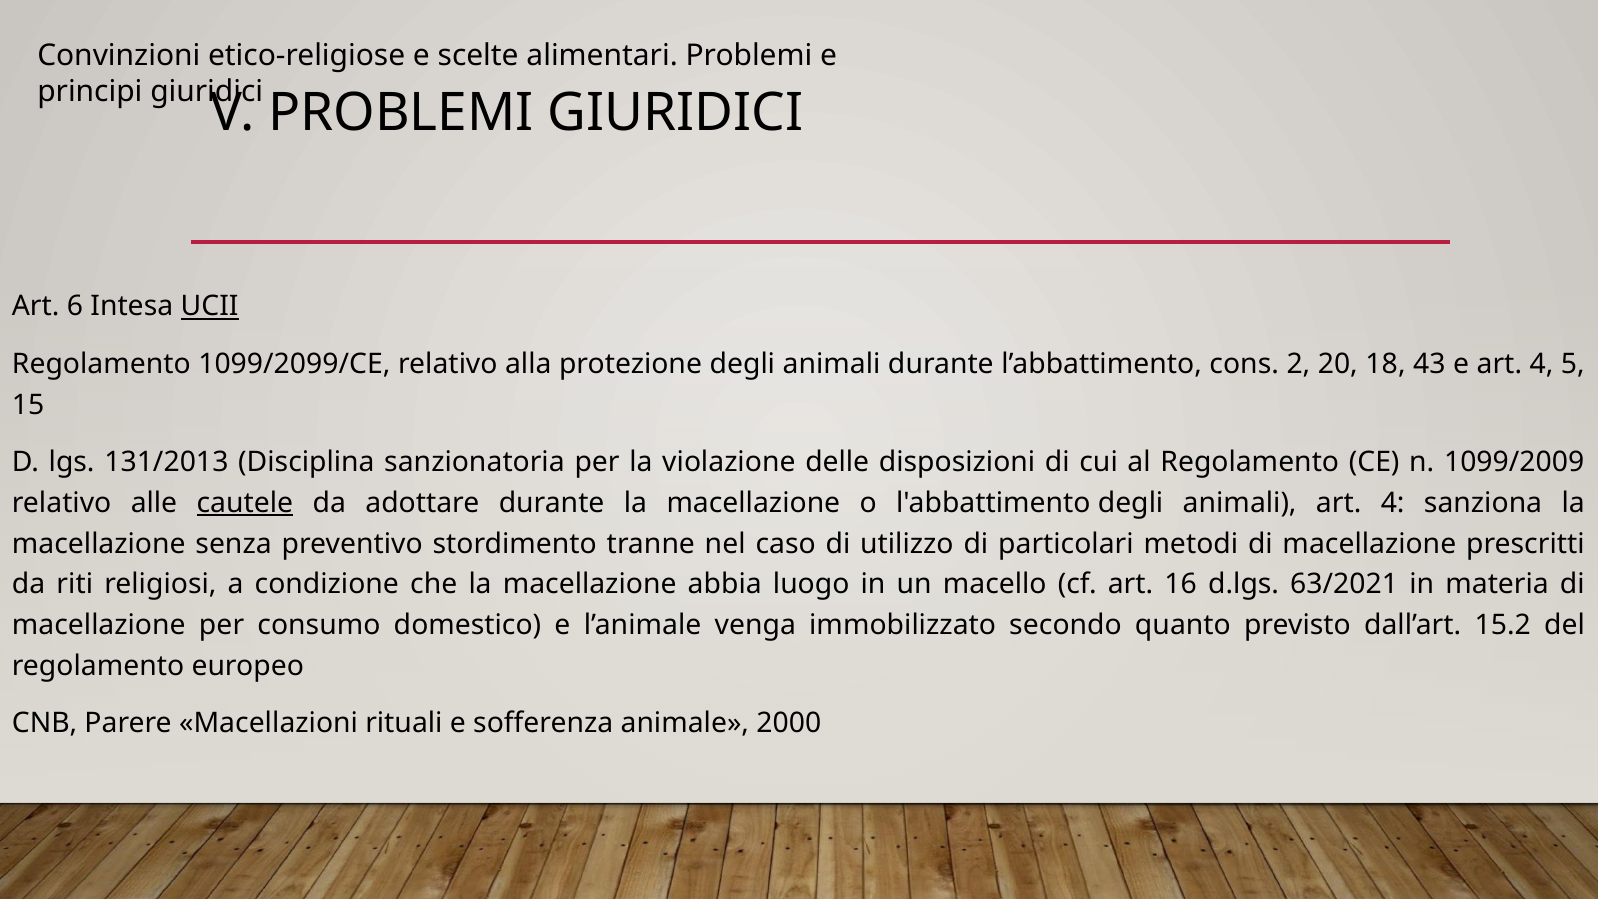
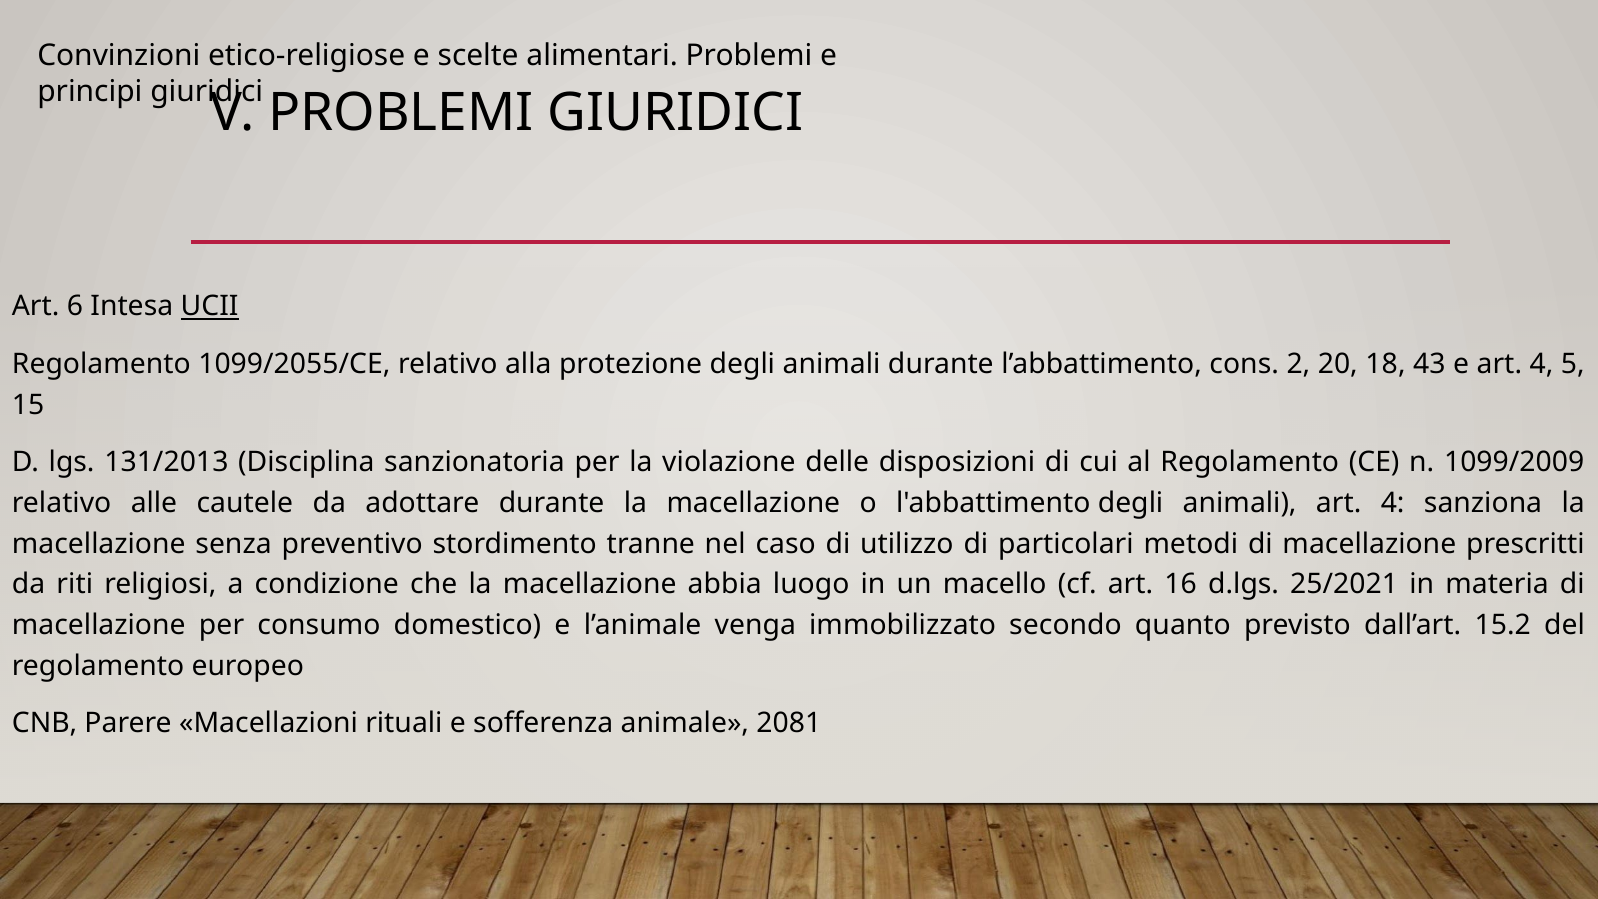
1099/2099/CE: 1099/2099/CE -> 1099/2055/CE
cautele underline: present -> none
63/2021: 63/2021 -> 25/2021
2000: 2000 -> 2081
